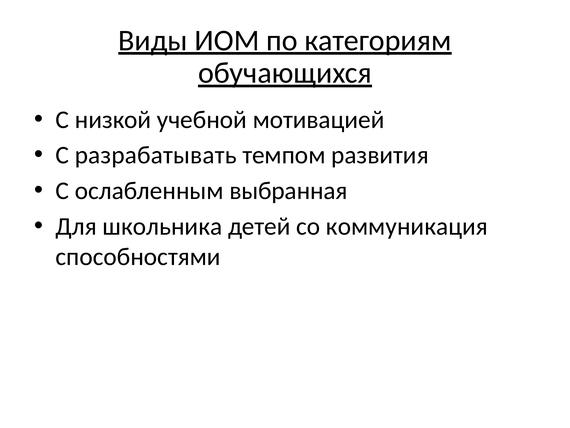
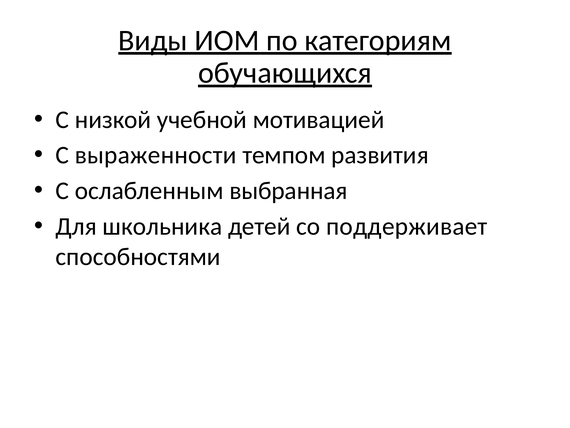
разрабатывать: разрабатывать -> выраженности
коммуникация: коммуникация -> поддерживает
